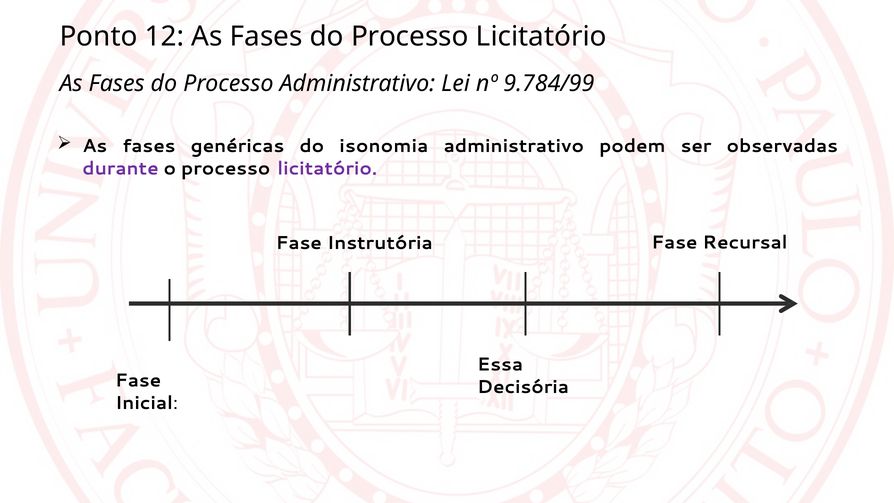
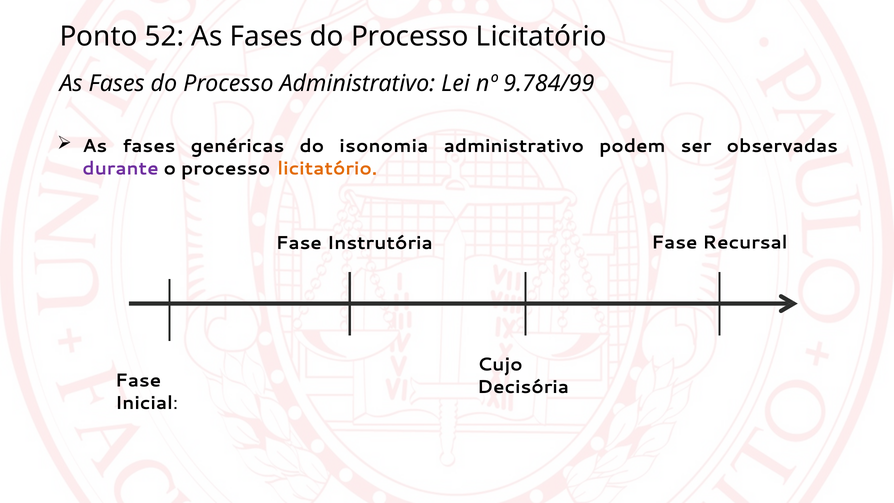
12: 12 -> 52
licitatório at (327, 169) colour: purple -> orange
Essa: Essa -> Cujo
